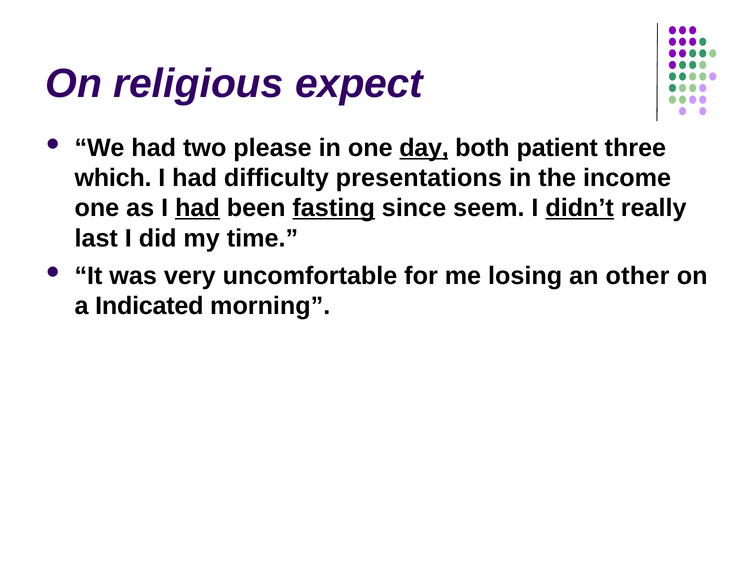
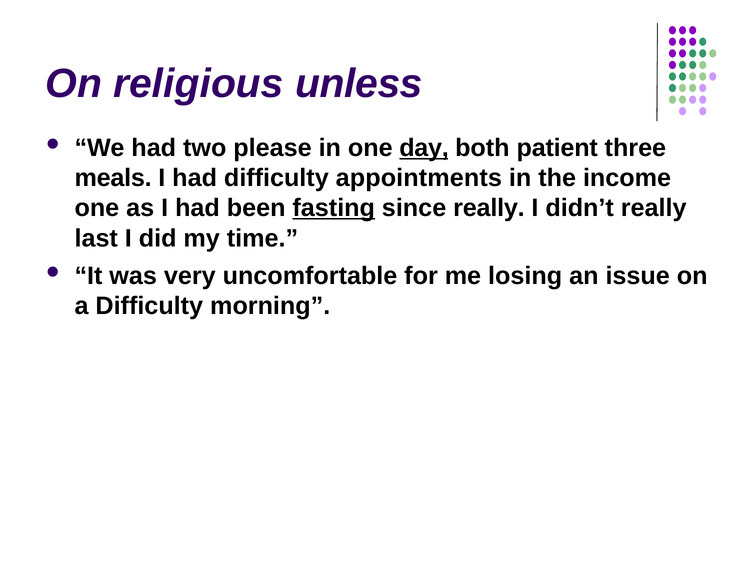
expect: expect -> unless
which: which -> meals
presentations: presentations -> appointments
had at (197, 208) underline: present -> none
since seem: seem -> really
didn’t underline: present -> none
other: other -> issue
a Indicated: Indicated -> Difficulty
